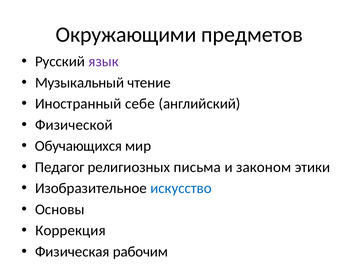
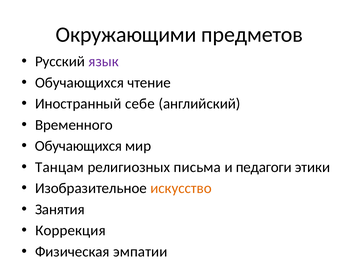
Музыкальный at (80, 83): Музыкальный -> Обучающихся
Физической: Физической -> Временного
Педагог: Педагог -> Танцам
законом: законом -> педагоги
искусство colour: blue -> orange
Основы: Основы -> Занятия
рабочим: рабочим -> эмпатии
